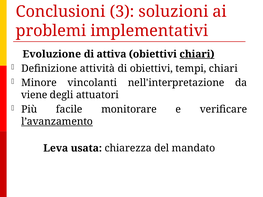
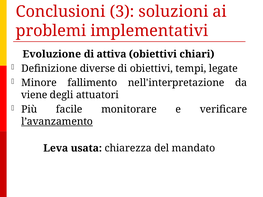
chiari at (197, 54) underline: present -> none
attività: attività -> diverse
tempi chiari: chiari -> legate
vincolanti: vincolanti -> fallimento
